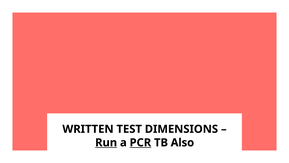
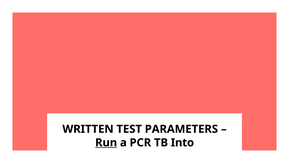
DIMENSIONS: DIMENSIONS -> PARAMETERS
PCR underline: present -> none
Also: Also -> Into
